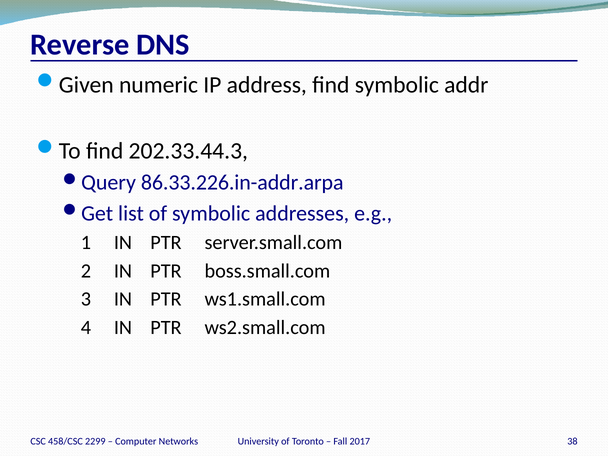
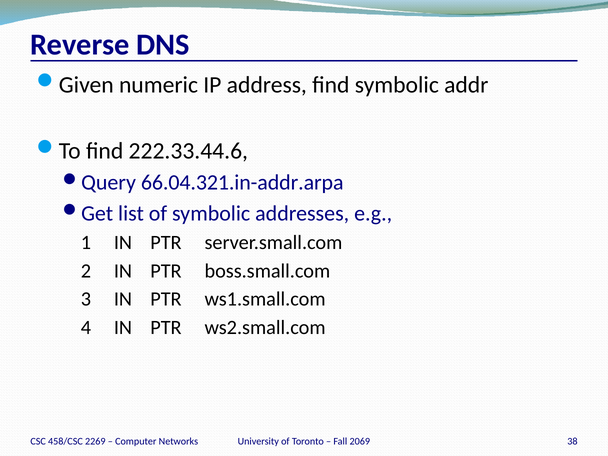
202.33.44.3: 202.33.44.3 -> 222.33.44.6
86.33.226.in-addr.arpa: 86.33.226.in-addr.arpa -> 66.04.321.in-addr.arpa
2017: 2017 -> 2069
2299: 2299 -> 2269
